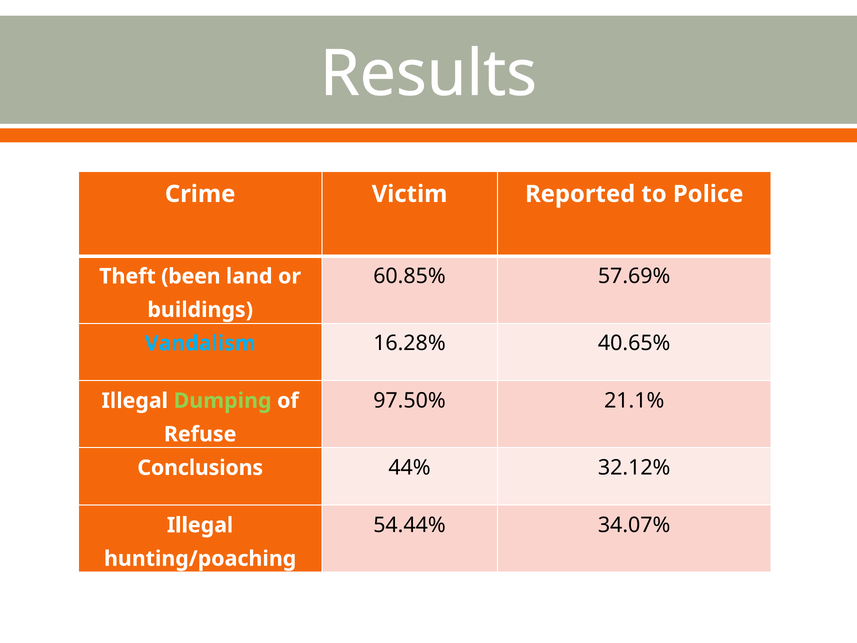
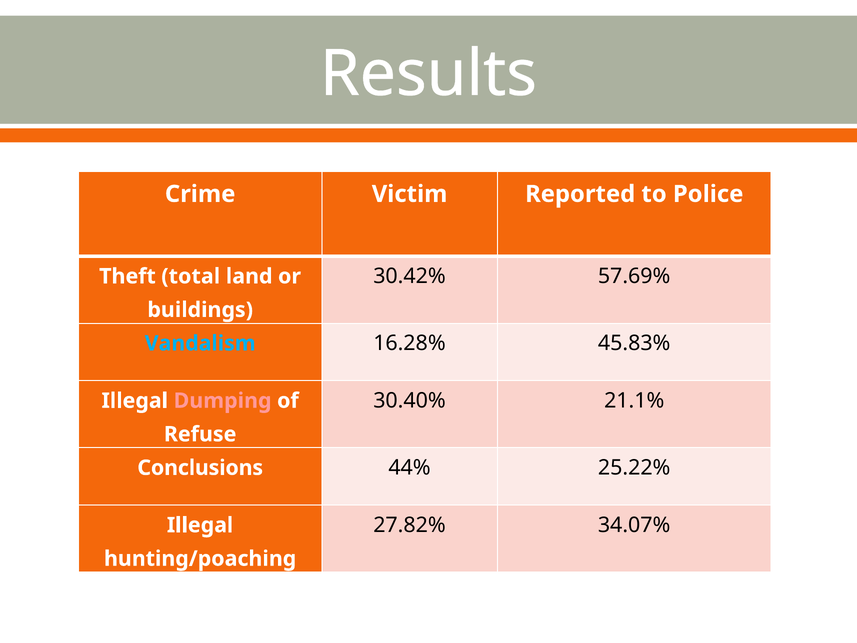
60.85%: 60.85% -> 30.42%
been: been -> total
40.65%: 40.65% -> 45.83%
97.50%: 97.50% -> 30.40%
Dumping colour: light green -> pink
32.12%: 32.12% -> 25.22%
54.44%: 54.44% -> 27.82%
